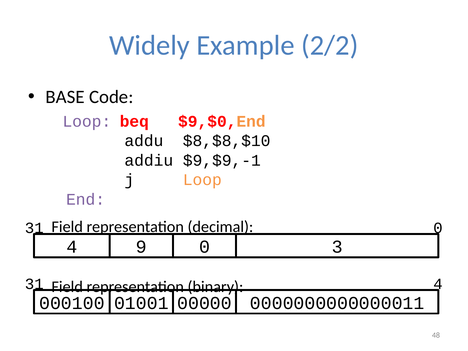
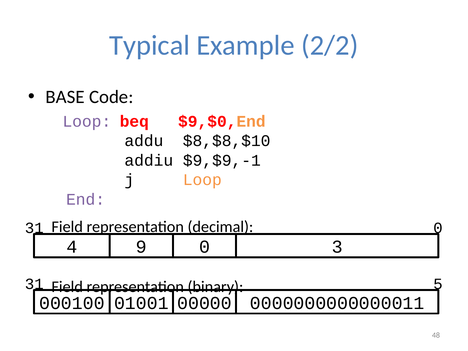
Widely: Widely -> Typical
31 4: 4 -> 5
